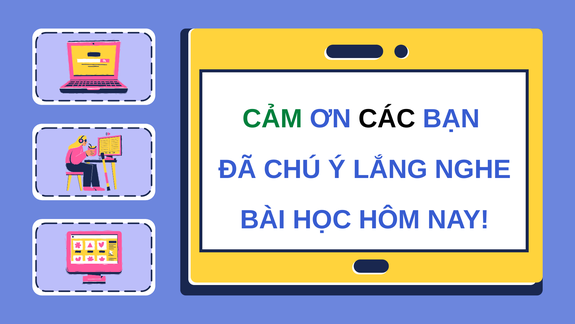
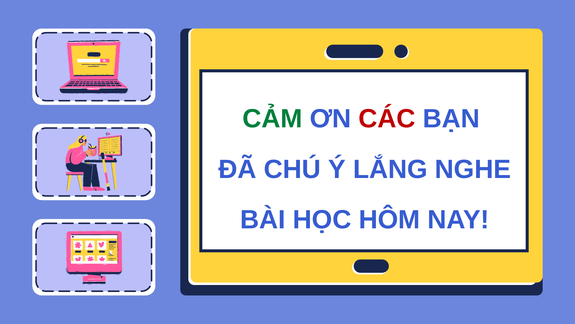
CÁC colour: black -> red
